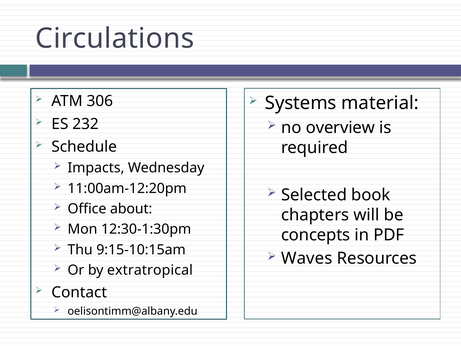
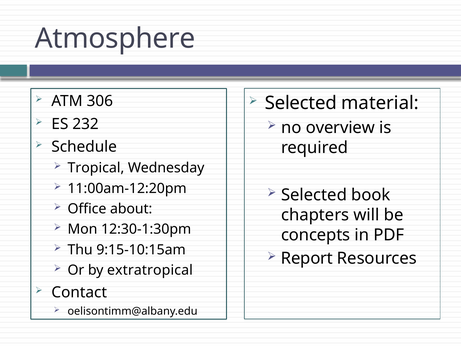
Circulations: Circulations -> Atmosphere
Systems at (301, 103): Systems -> Selected
Impacts: Impacts -> Tropical
Waves: Waves -> Report
